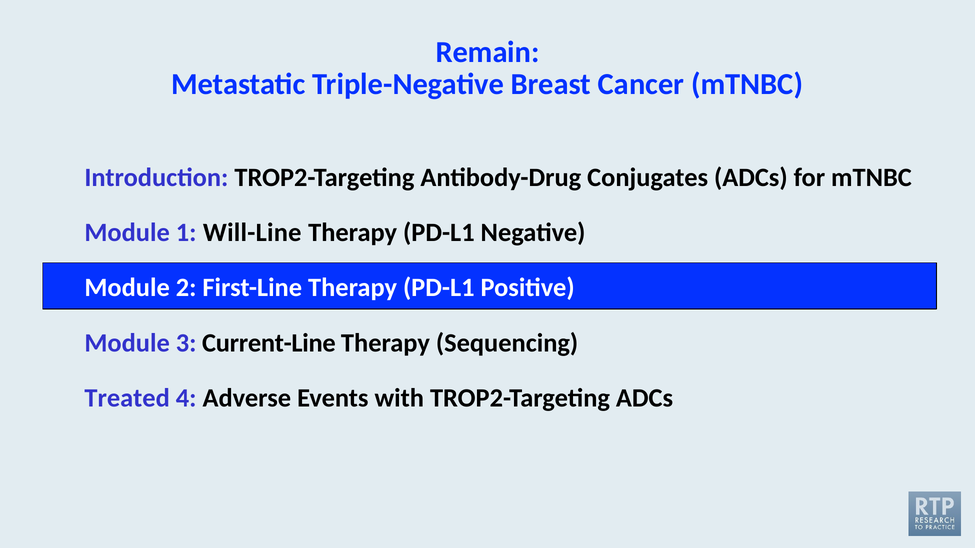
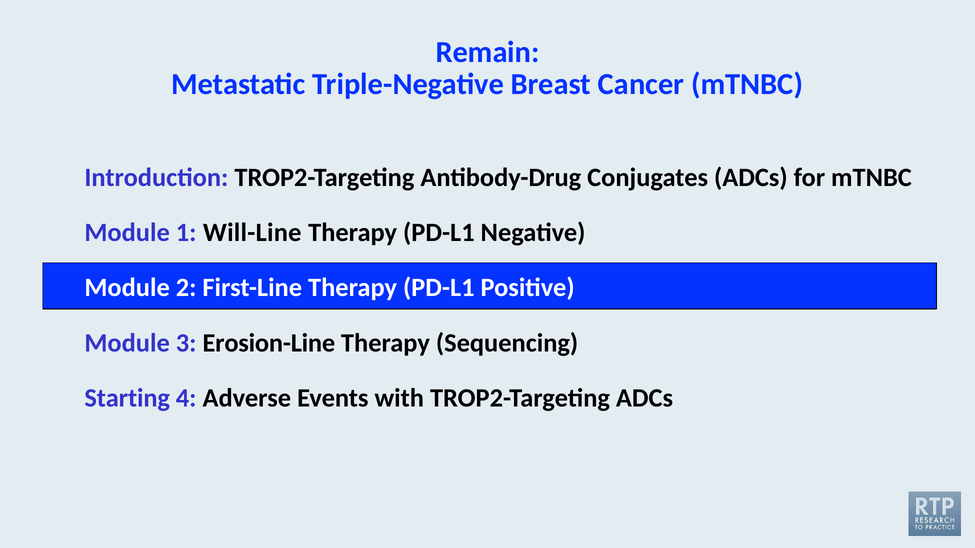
Current-Line: Current-Line -> Erosion-Line
Treated: Treated -> Starting
